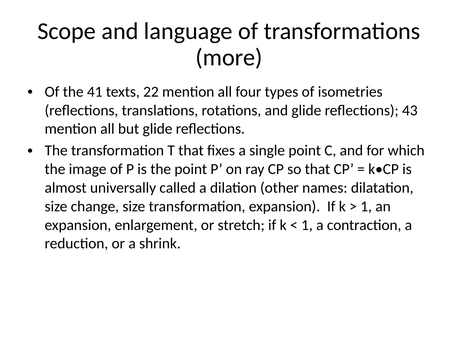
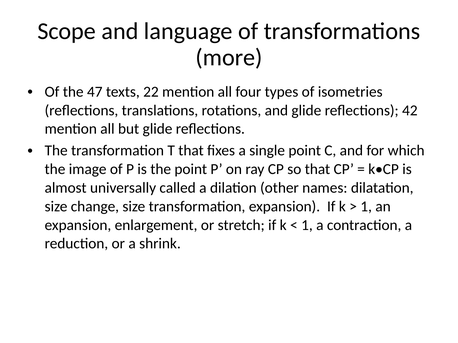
41: 41 -> 47
43: 43 -> 42
